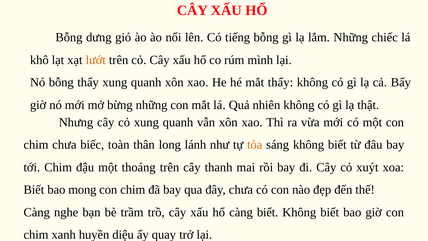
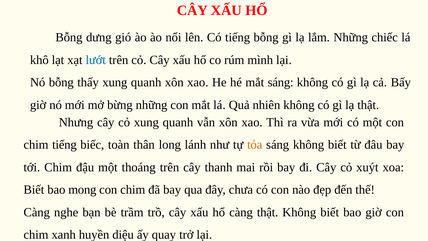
lướt colour: orange -> blue
mắt thấy: thấy -> sáng
chim chưa: chưa -> tiếng
càng biết: biết -> thật
